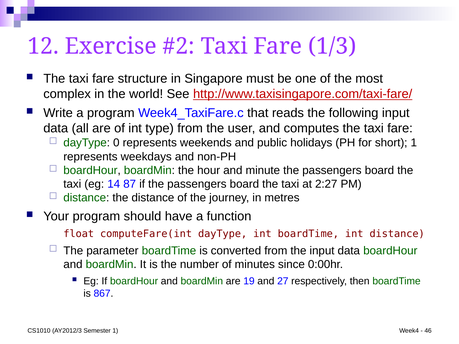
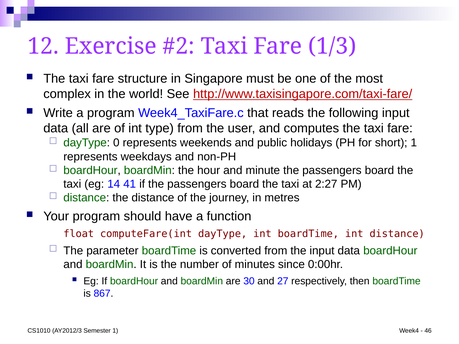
87: 87 -> 41
19: 19 -> 30
